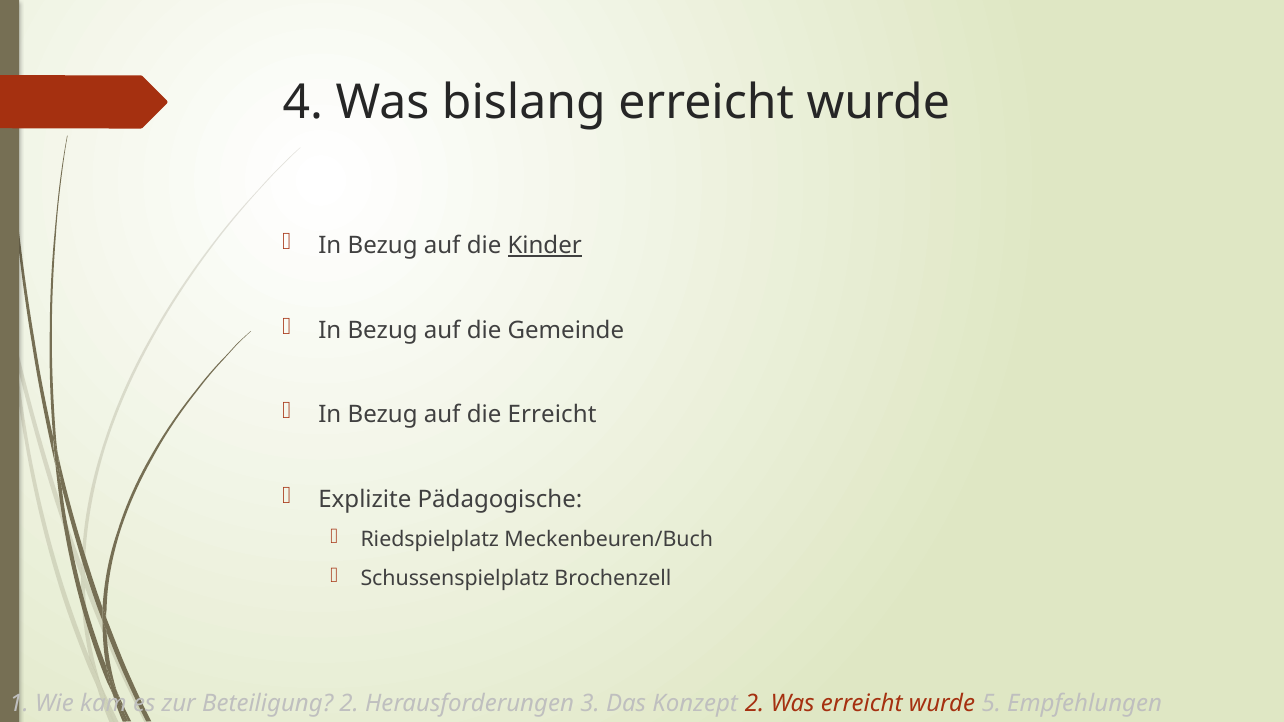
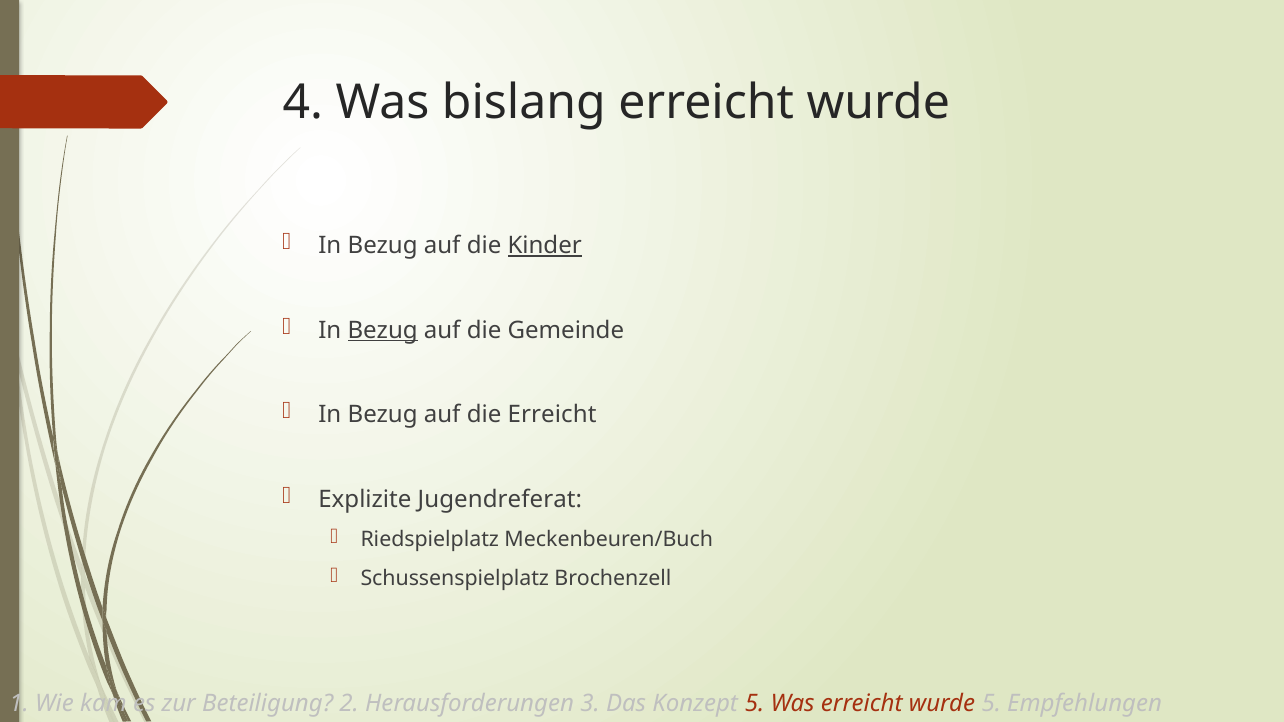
Bezug at (383, 330) underline: none -> present
Pädagogische: Pädagogische -> Jugendreferat
Konzept 2: 2 -> 5
